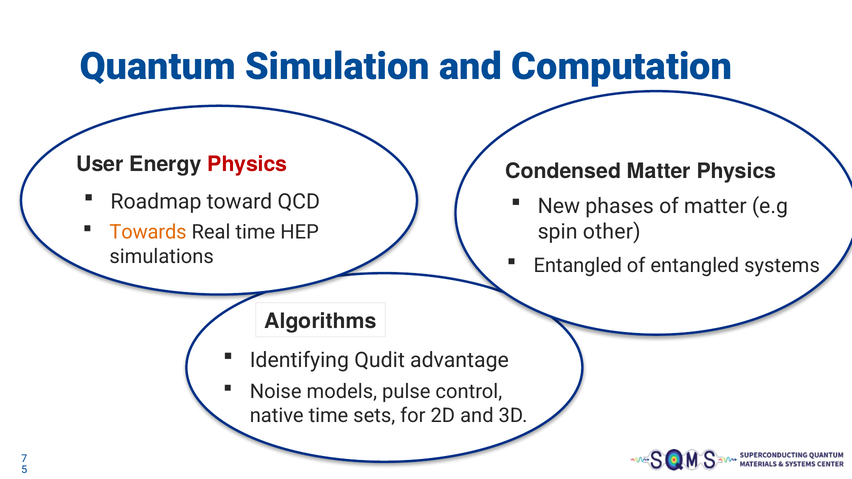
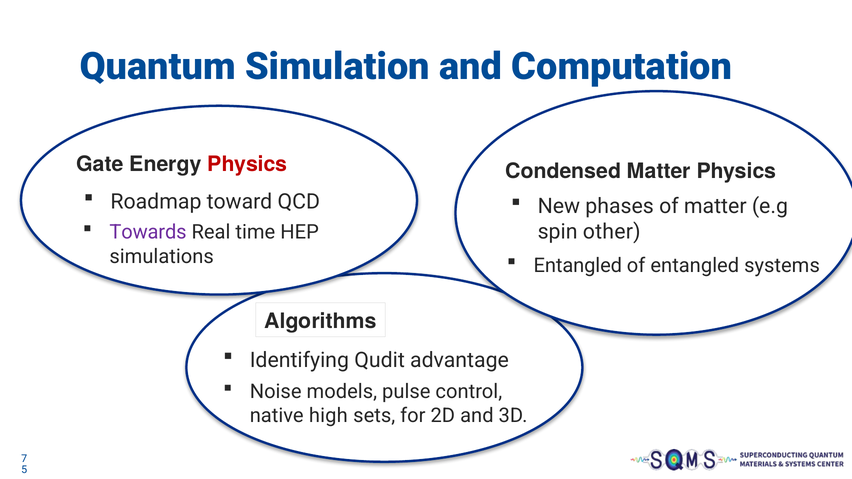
User: User -> Gate
Towards colour: orange -> purple
native time: time -> high
